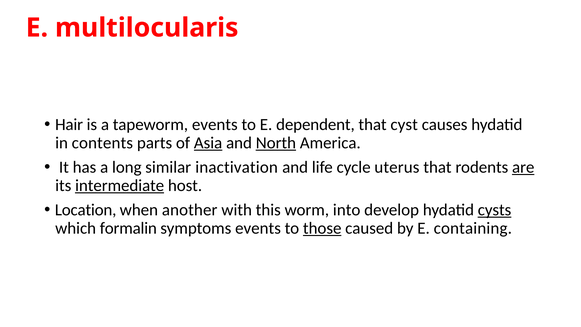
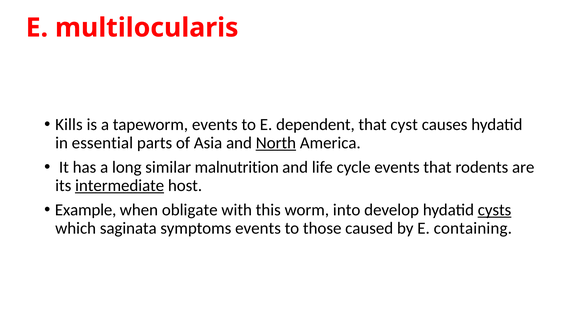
Hair: Hair -> Kills
contents: contents -> essential
Asia underline: present -> none
inactivation: inactivation -> malnutrition
cycle uterus: uterus -> events
are underline: present -> none
Location: Location -> Example
another: another -> obligate
formalin: formalin -> saginata
those underline: present -> none
